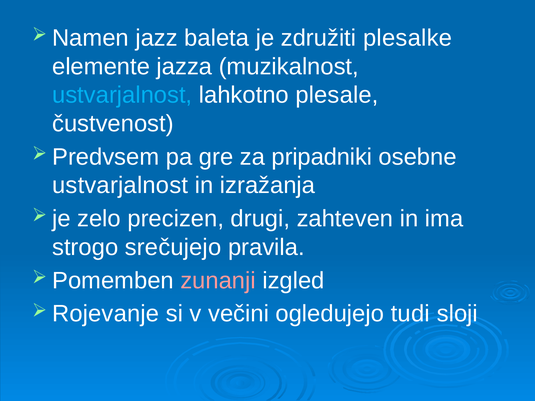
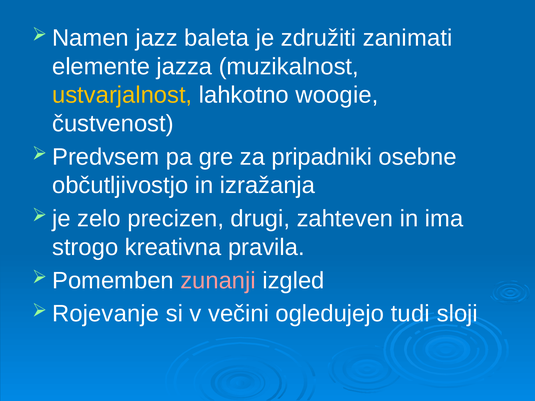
plesalke: plesalke -> zanimati
ustvarjalnost at (122, 95) colour: light blue -> yellow
plesale: plesale -> woogie
ustvarjalnost at (120, 186): ustvarjalnost -> občutljivostjo
srečujejo: srečujejo -> kreativna
